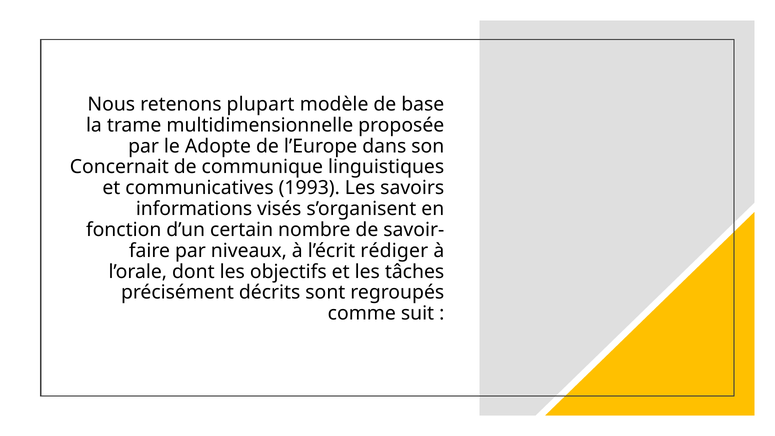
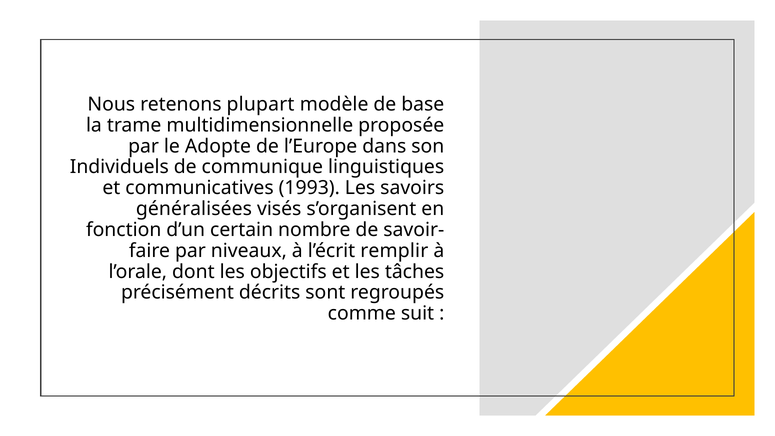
Concernait: Concernait -> Individuels
informations: informations -> généralisées
rédiger: rédiger -> remplir
